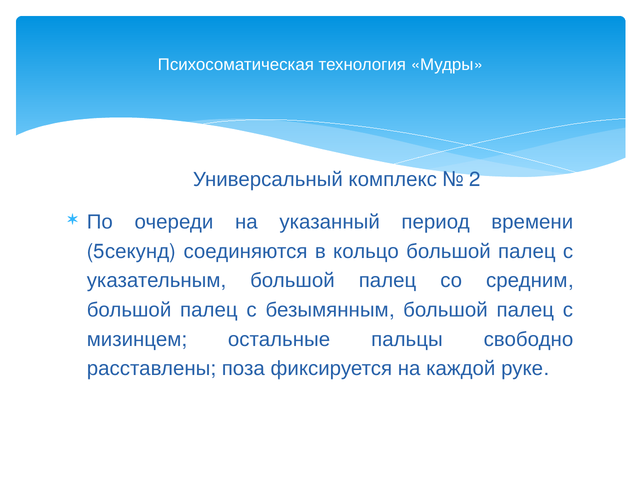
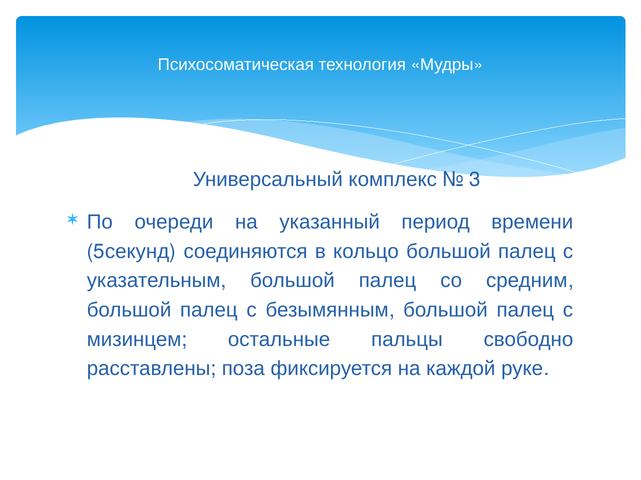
2: 2 -> 3
